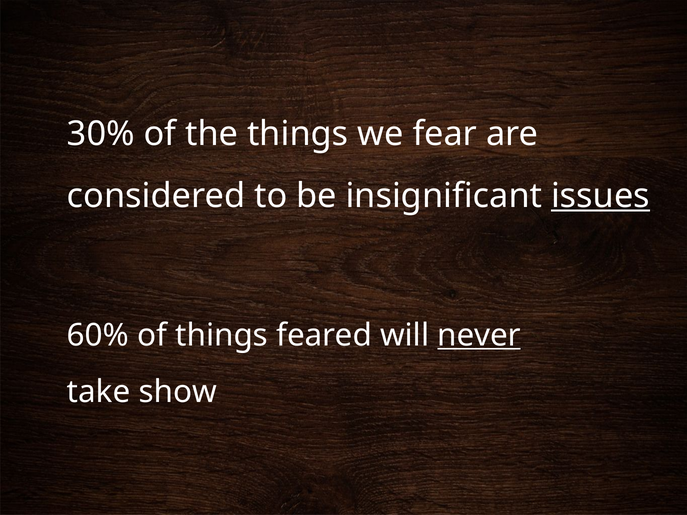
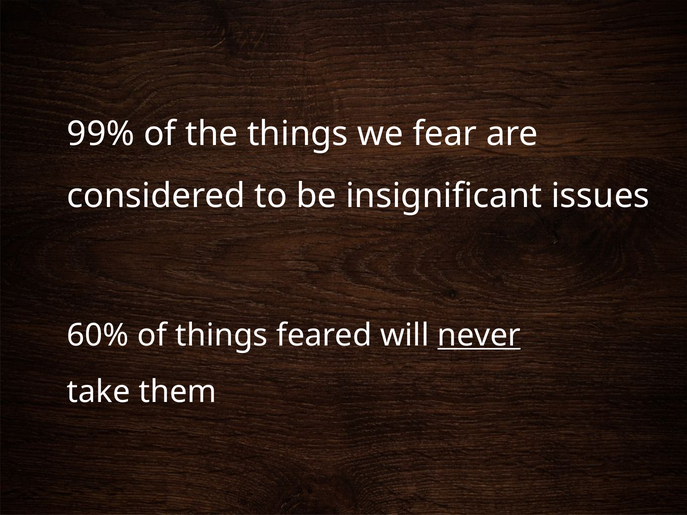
30%: 30% -> 99%
issues underline: present -> none
show: show -> them
